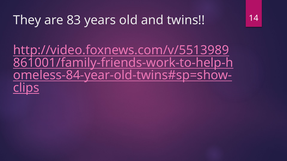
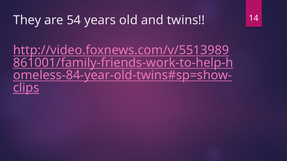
83: 83 -> 54
